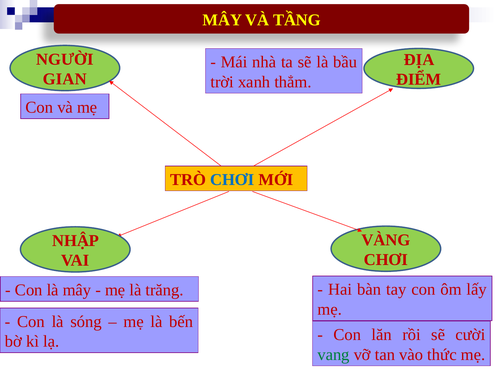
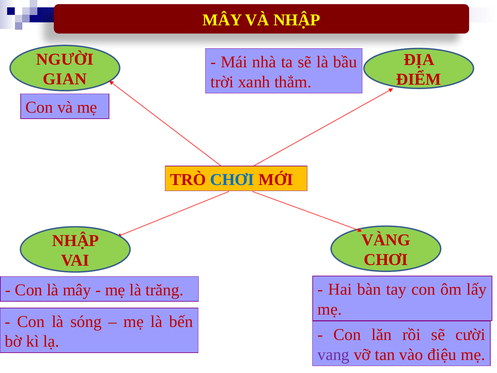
VÀ TẦNG: TẦNG -> NHẬP
vang colour: green -> purple
thức: thức -> điệu
